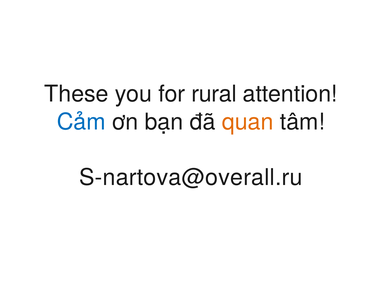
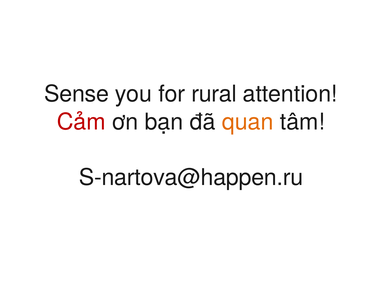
These: These -> Sense
Cảm colour: blue -> red
S-nartova@overall.ru: S-nartova@overall.ru -> S-nartova@happen.ru
